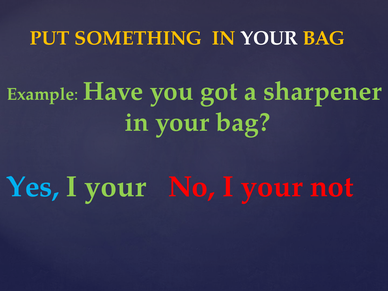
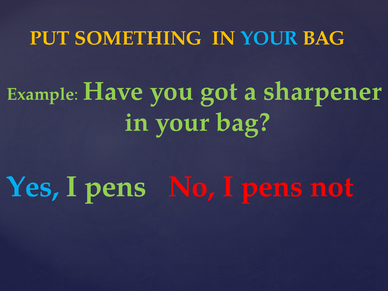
YOUR at (269, 38) colour: white -> light blue
your at (115, 187): your -> pens
No I your: your -> pens
